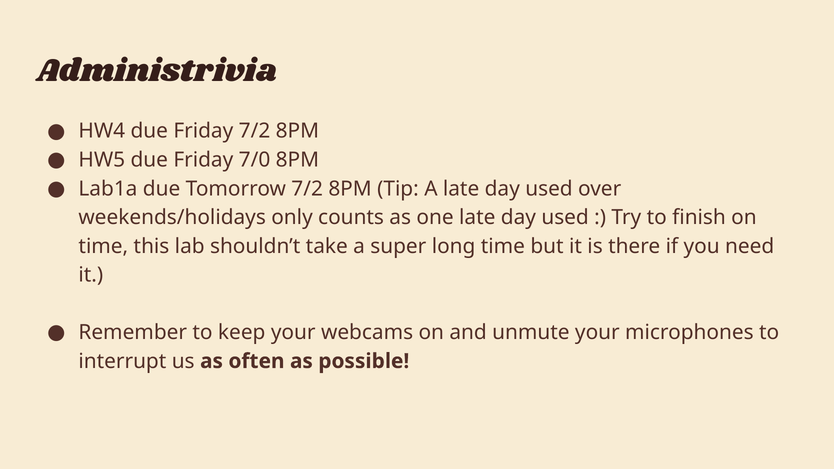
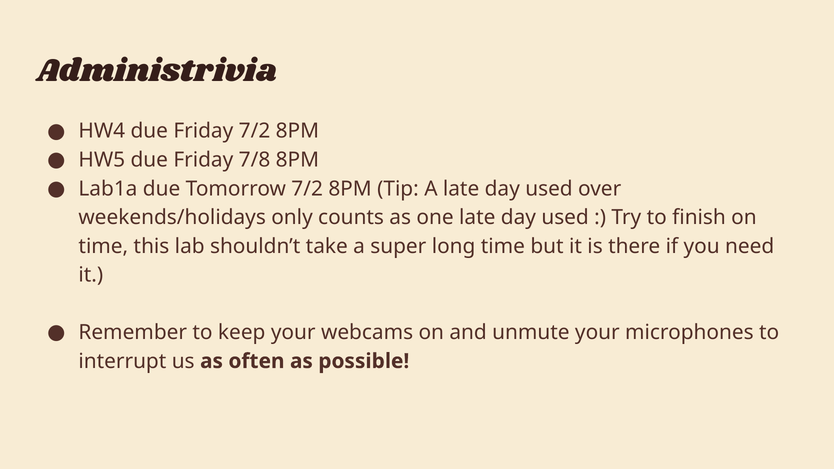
7/0: 7/0 -> 7/8
